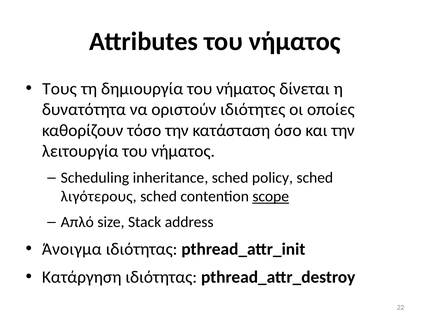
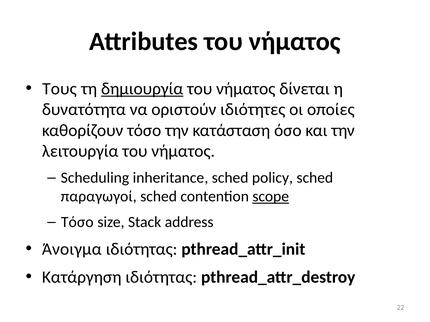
δημιουργία underline: none -> present
λιγότερους: λιγότερους -> παραγωγοί
Απλό at (77, 223): Απλό -> Τόσο
